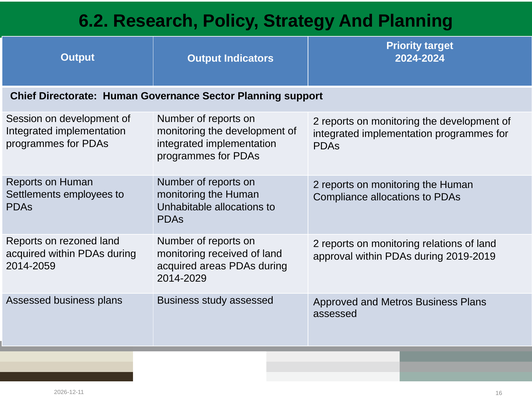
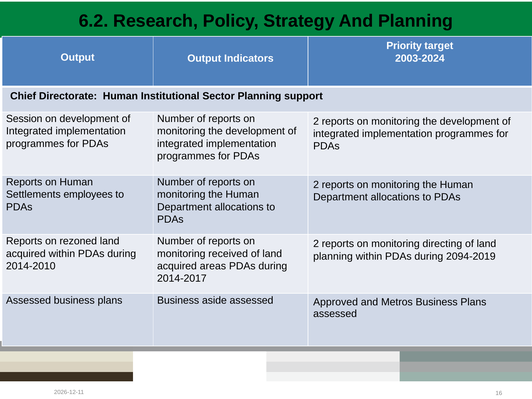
2024-2024: 2024-2024 -> 2003-2024
Governance: Governance -> Institutional
Compliance at (341, 197): Compliance -> Department
Unhabitable at (184, 207): Unhabitable -> Department
relations: relations -> directing
approval at (333, 256): approval -> planning
2019-2019: 2019-2019 -> 2094-2019
2014-2059: 2014-2059 -> 2014-2010
2014-2029: 2014-2029 -> 2014-2017
study: study -> aside
